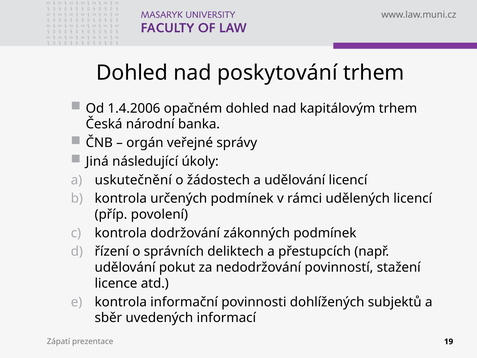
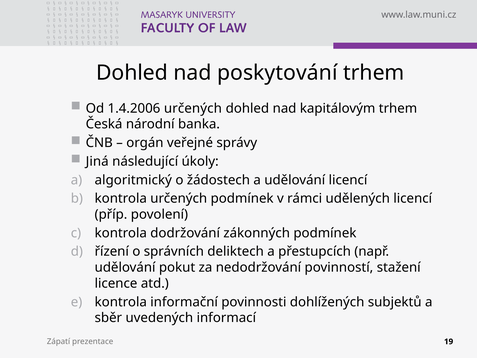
1.4.2006 opačném: opačném -> určených
uskutečnění: uskutečnění -> algoritmický
